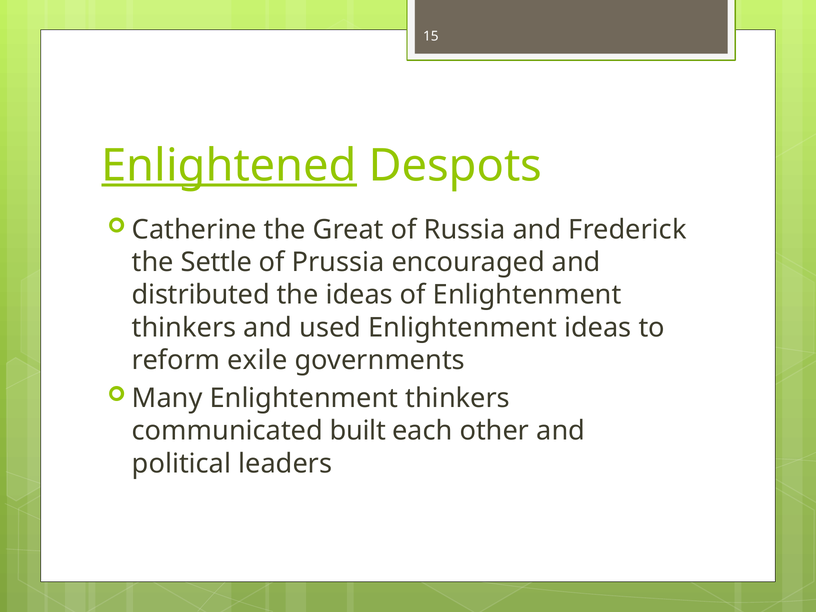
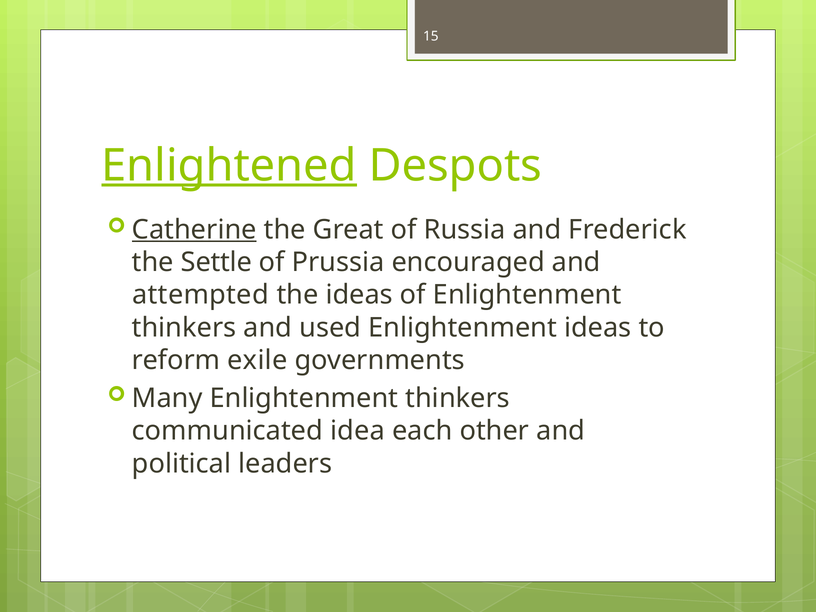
Catherine underline: none -> present
distributed: distributed -> attempted
built: built -> idea
